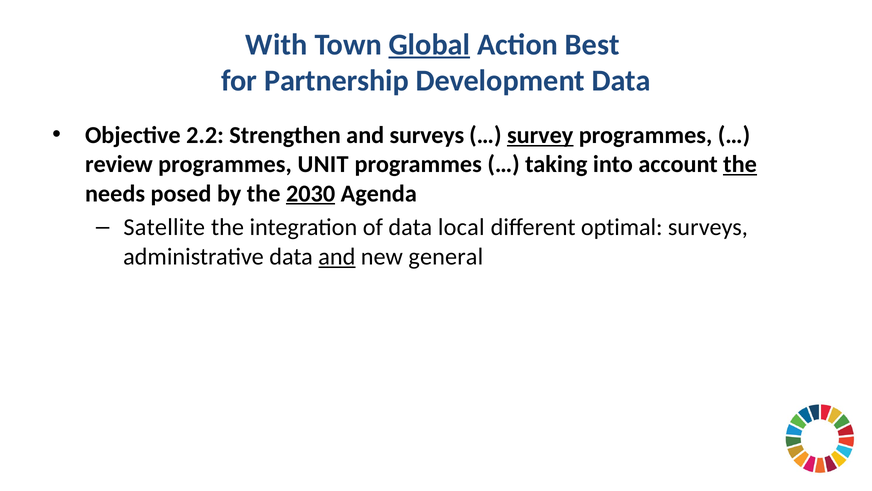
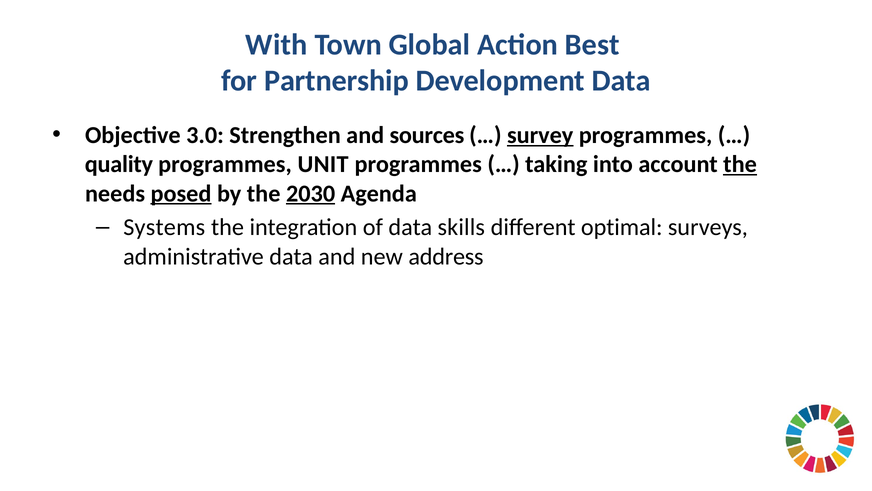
Global underline: present -> none
2.2: 2.2 -> 3.0
and surveys: surveys -> sources
review: review -> quality
posed underline: none -> present
Satellite: Satellite -> Systems
local: local -> skills
and at (337, 256) underline: present -> none
general: general -> address
